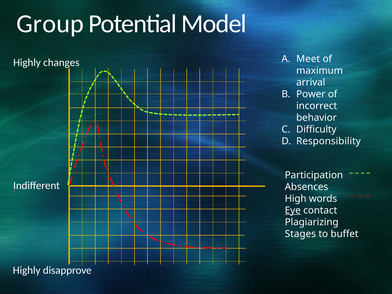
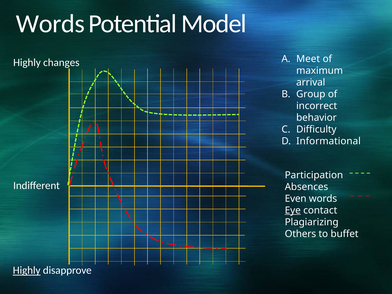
Group at (50, 24): Group -> Words
Power: Power -> Group
Responsibility: Responsibility -> Informational
High: High -> Even
Stages: Stages -> Others
Highly at (27, 270) underline: none -> present
